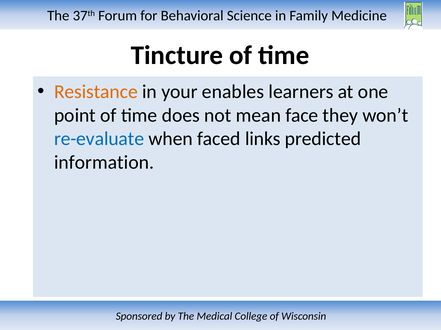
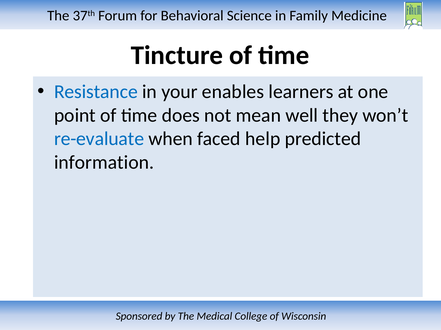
Resistance colour: orange -> blue
face: face -> well
links: links -> help
